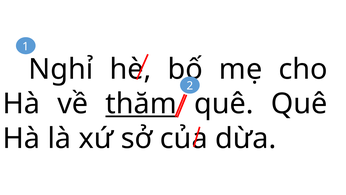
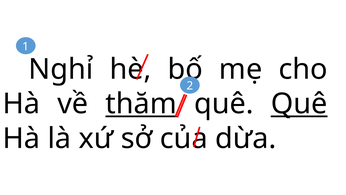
Quê at (299, 104) underline: none -> present
